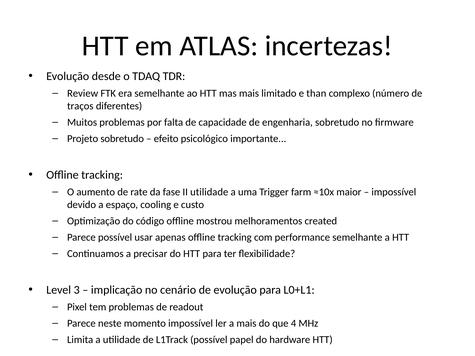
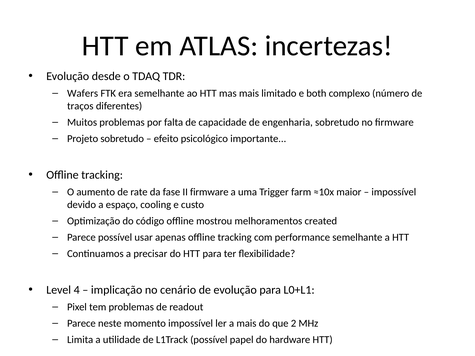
Review: Review -> Wafers
than: than -> both
II utilidade: utilidade -> firmware
3: 3 -> 4
4: 4 -> 2
